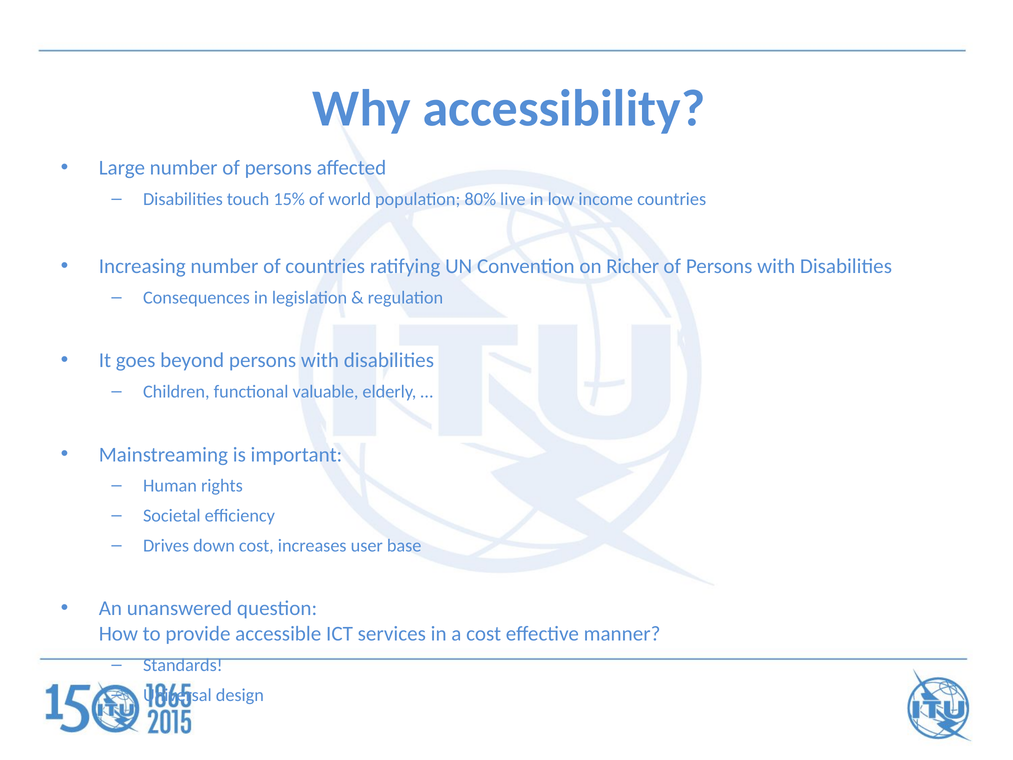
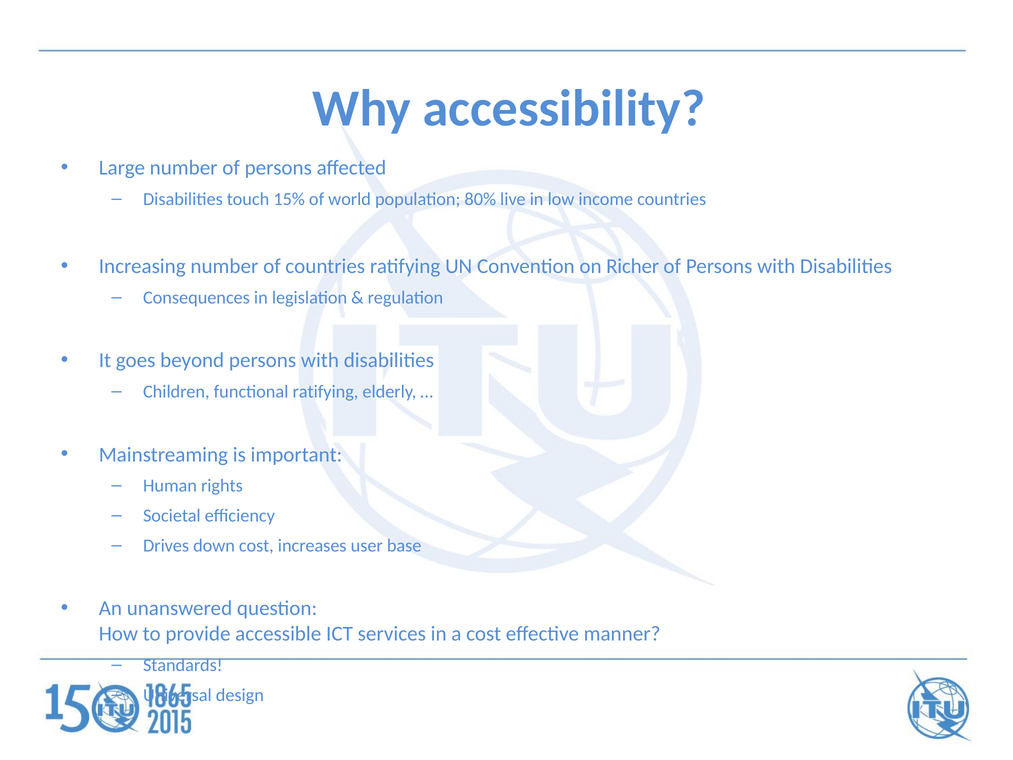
functional valuable: valuable -> ratifying
